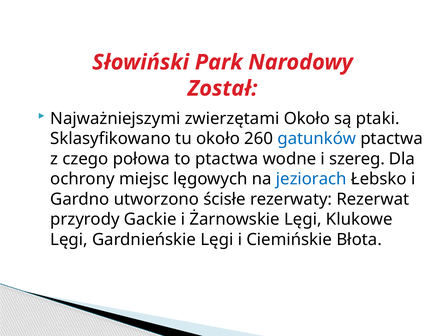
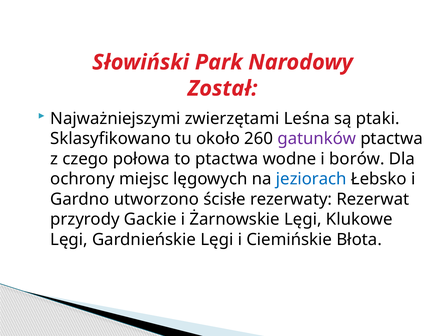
zwierzętami Około: Około -> Leśna
gatunków colour: blue -> purple
szereg: szereg -> borów
